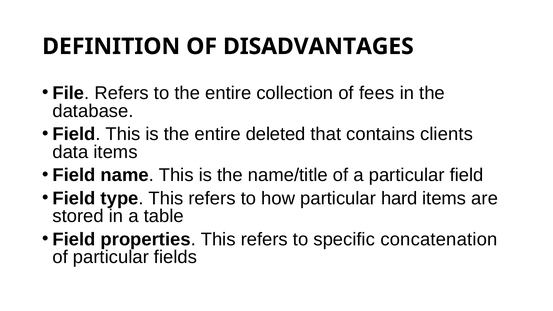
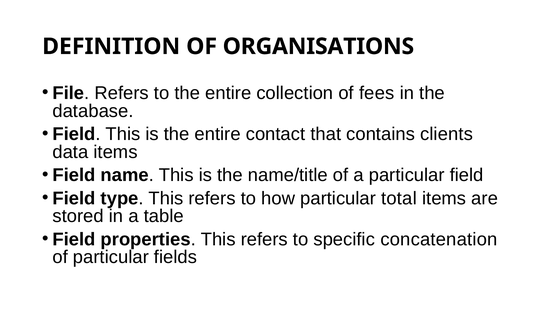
DISADVANTAGES: DISADVANTAGES -> ORGANISATIONS
deleted: deleted -> contact
hard: hard -> total
